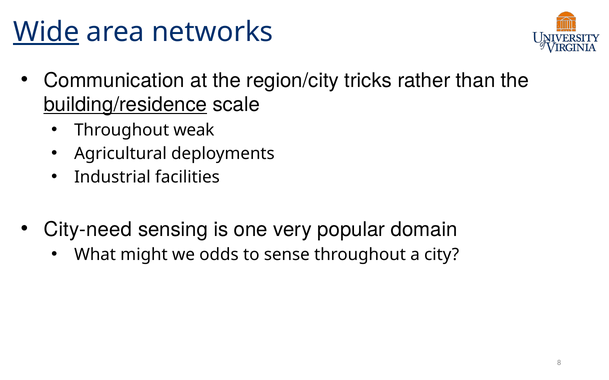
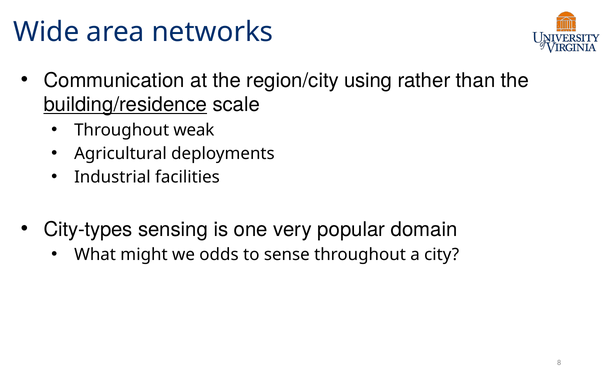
Wide underline: present -> none
tricks: tricks -> using
City-need: City-need -> City-types
